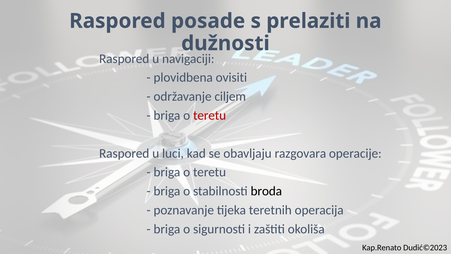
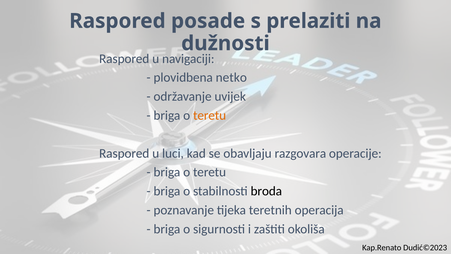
ovisiti: ovisiti -> netko
ciljem: ciljem -> uvijek
teretu at (210, 115) colour: red -> orange
